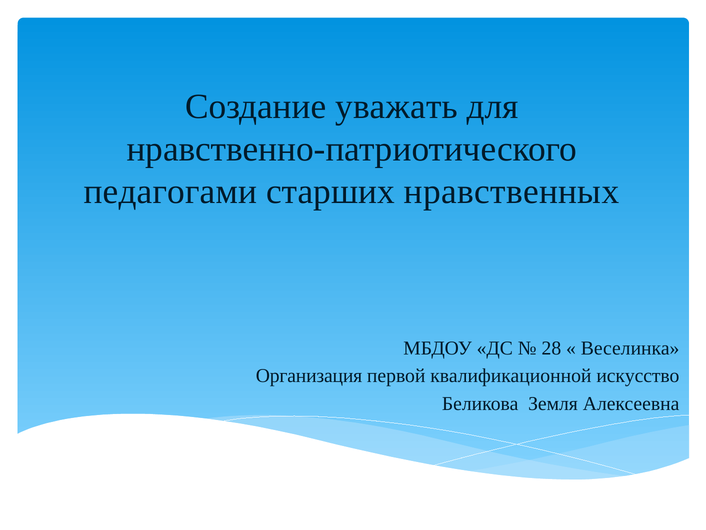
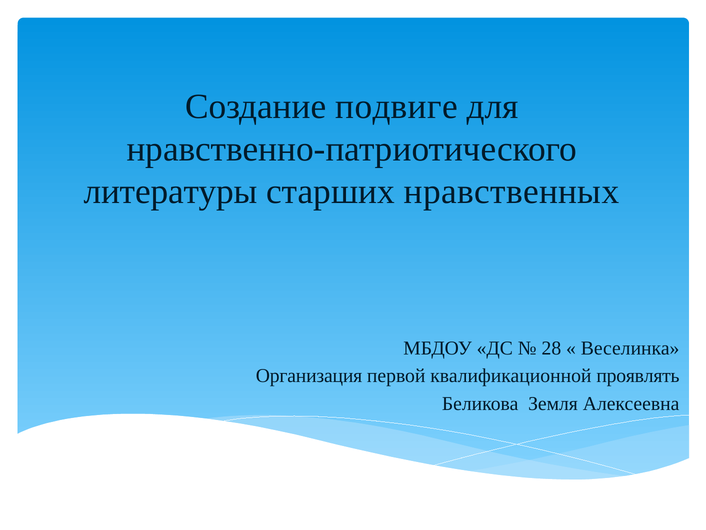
уважать: уважать -> подвиге
педагогами: педагогами -> литературы
искусство: искусство -> проявлять
